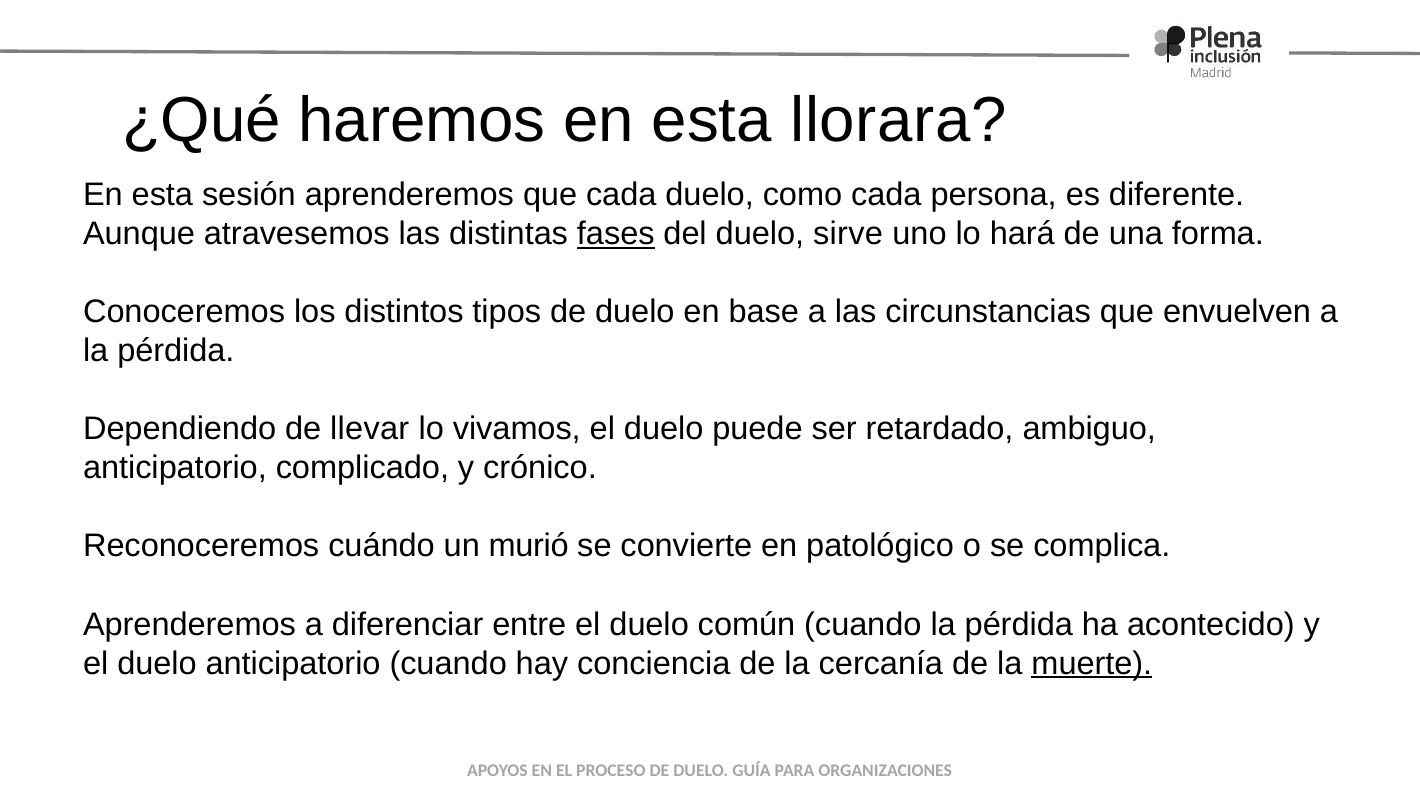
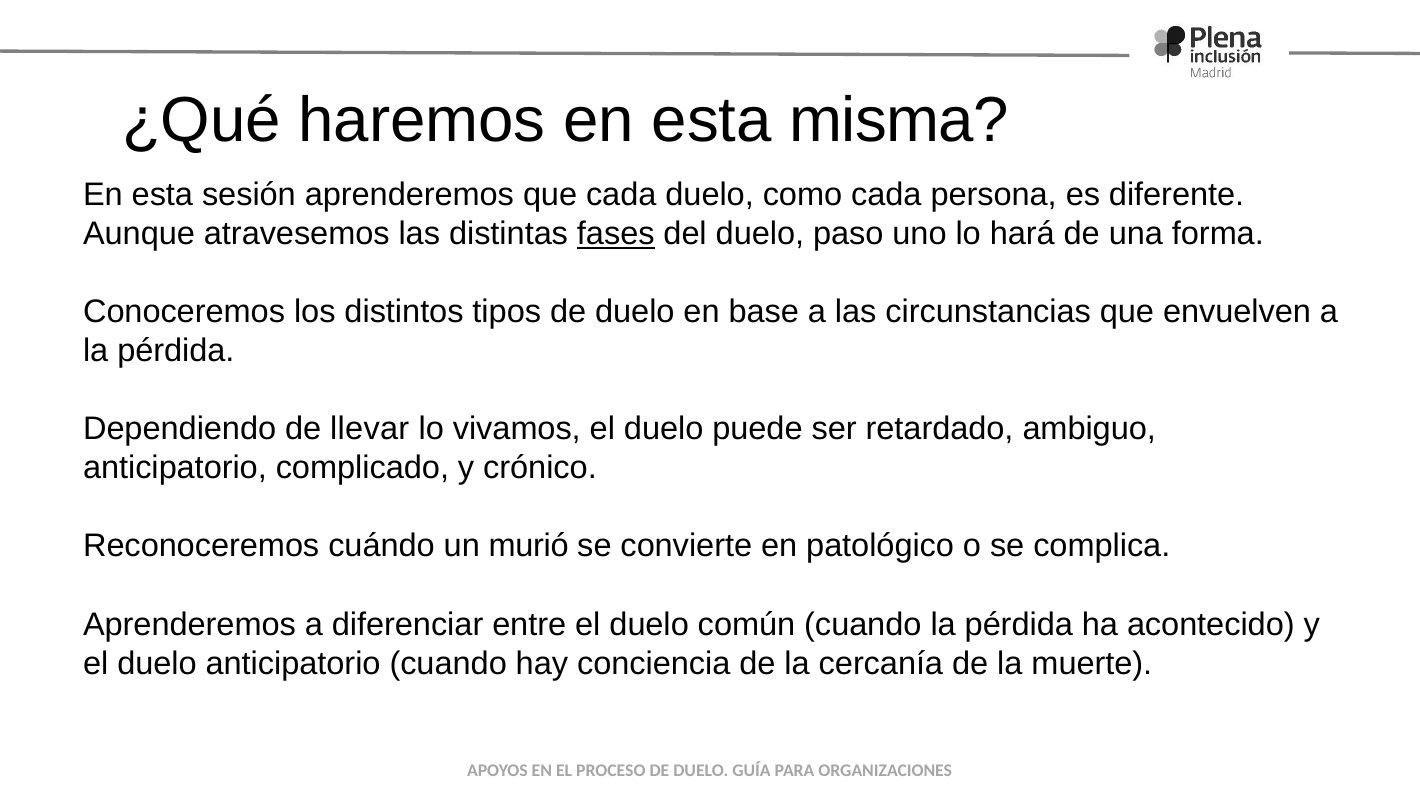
llorara: llorara -> misma
sirve: sirve -> paso
muerte underline: present -> none
